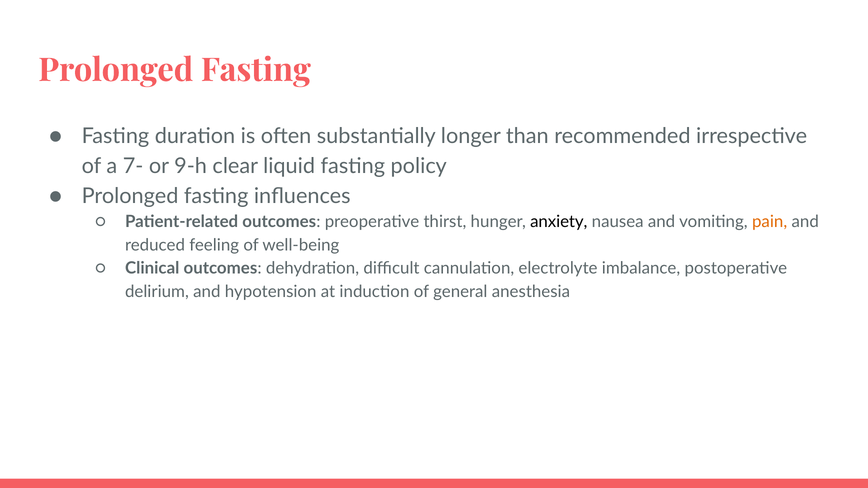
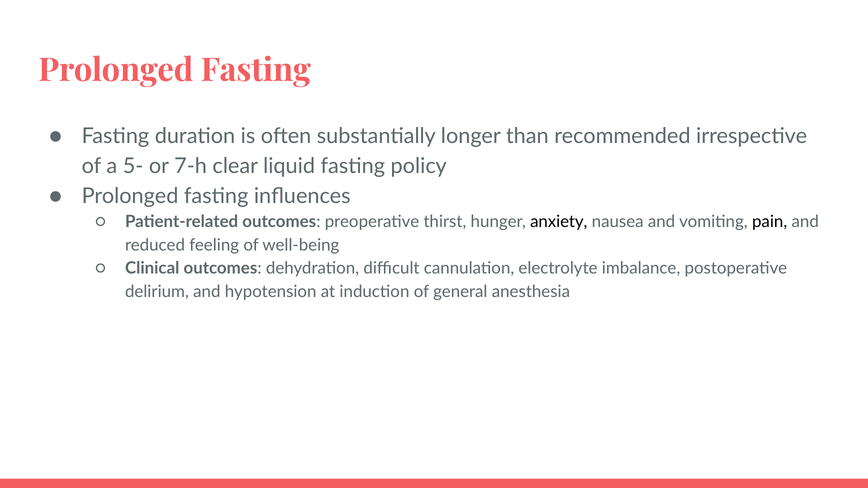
7-: 7- -> 5-
9-h: 9-h -> 7-h
pain colour: orange -> black
